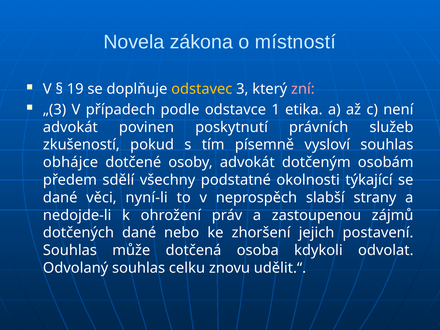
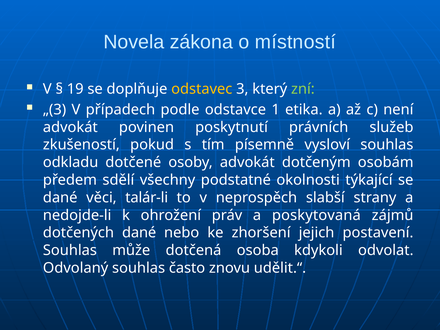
zní colour: pink -> light green
obhájce: obhájce -> odkladu
nyní-li: nyní-li -> talár-li
zastoupenou: zastoupenou -> poskytovaná
celku: celku -> často
